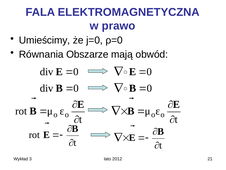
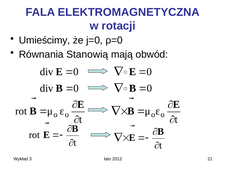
prawo: prawo -> rotacji
Obszarze: Obszarze -> Stanowią
